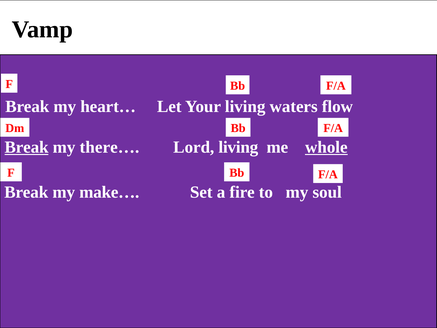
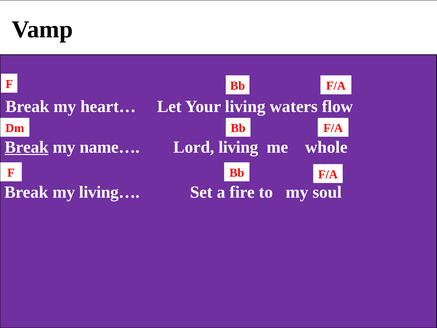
there…: there… -> name…
whole underline: present -> none
make…: make… -> living…
